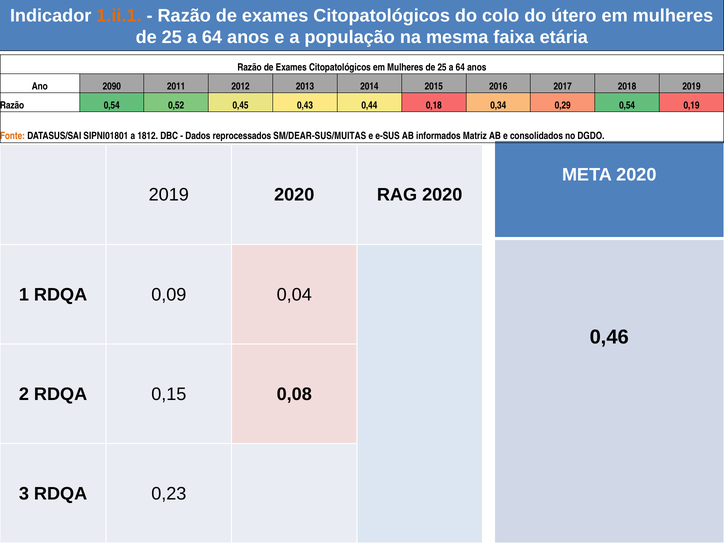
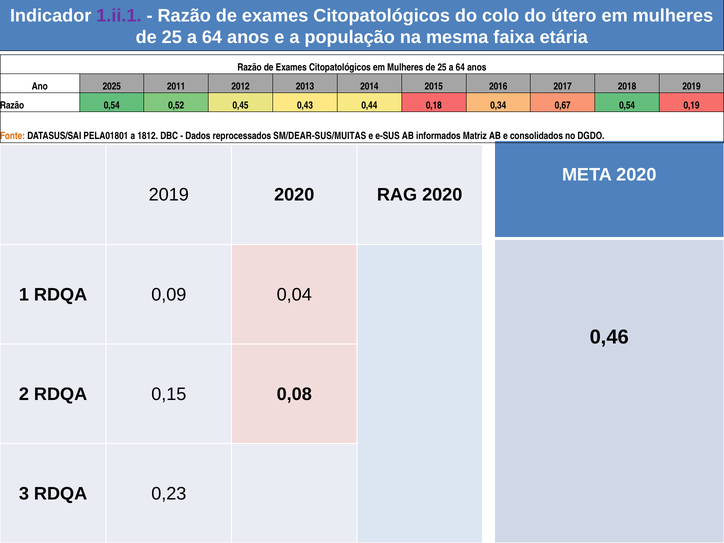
1.ii.1 colour: orange -> purple
2090: 2090 -> 2025
0,29: 0,29 -> 0,67
SIPNI01801: SIPNI01801 -> PELA01801
